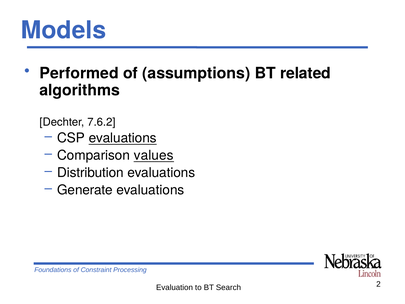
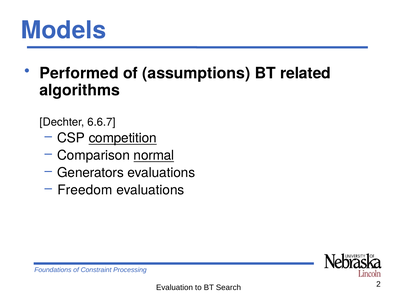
7.6.2: 7.6.2 -> 6.6.7
CSP evaluations: evaluations -> competition
values: values -> normal
Distribution: Distribution -> Generators
Generate: Generate -> Freedom
